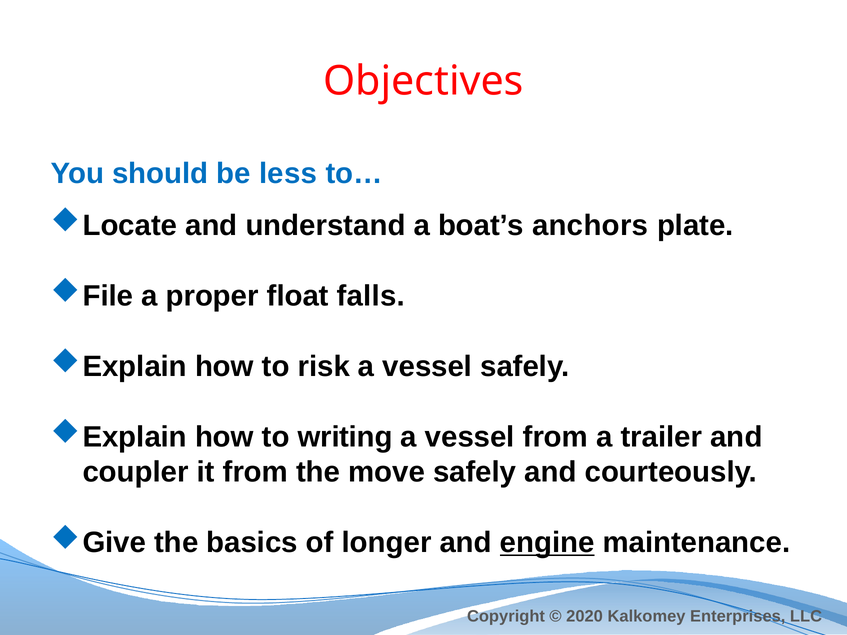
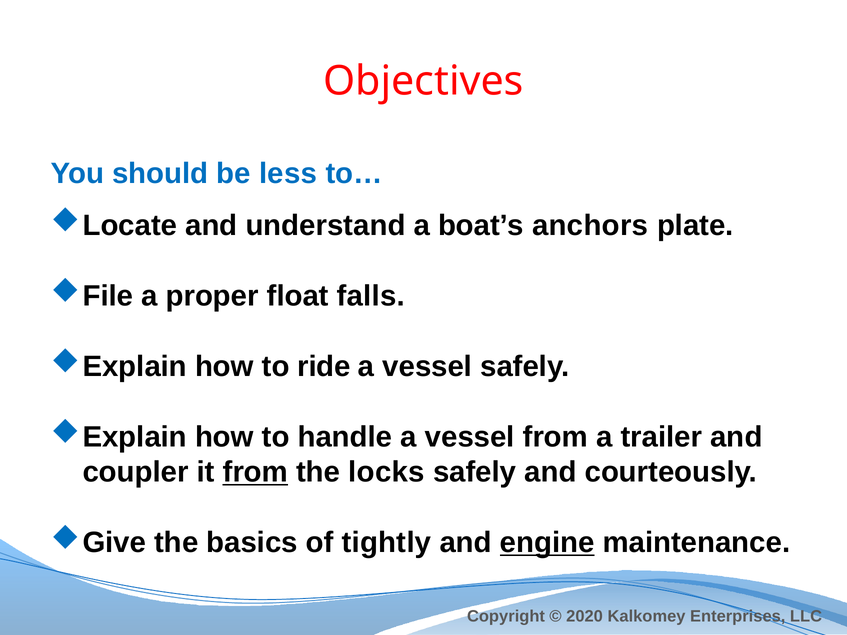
risk: risk -> ride
writing: writing -> handle
from at (255, 472) underline: none -> present
move: move -> locks
longer: longer -> tightly
